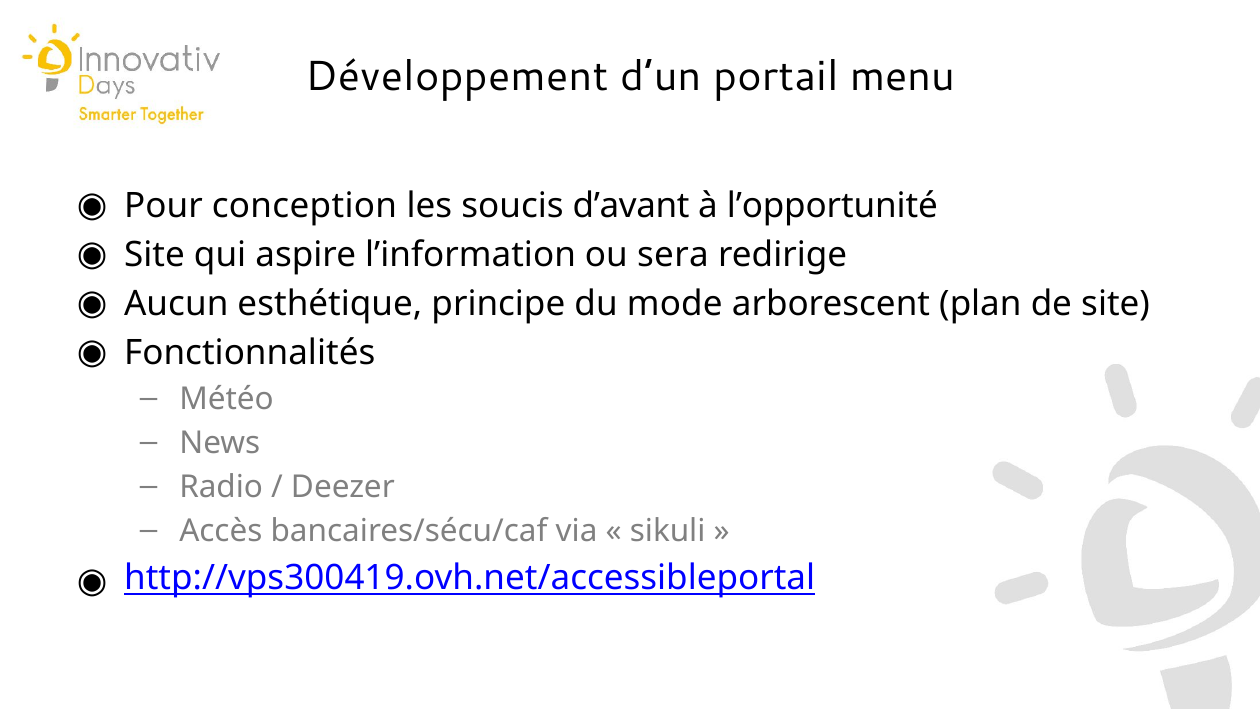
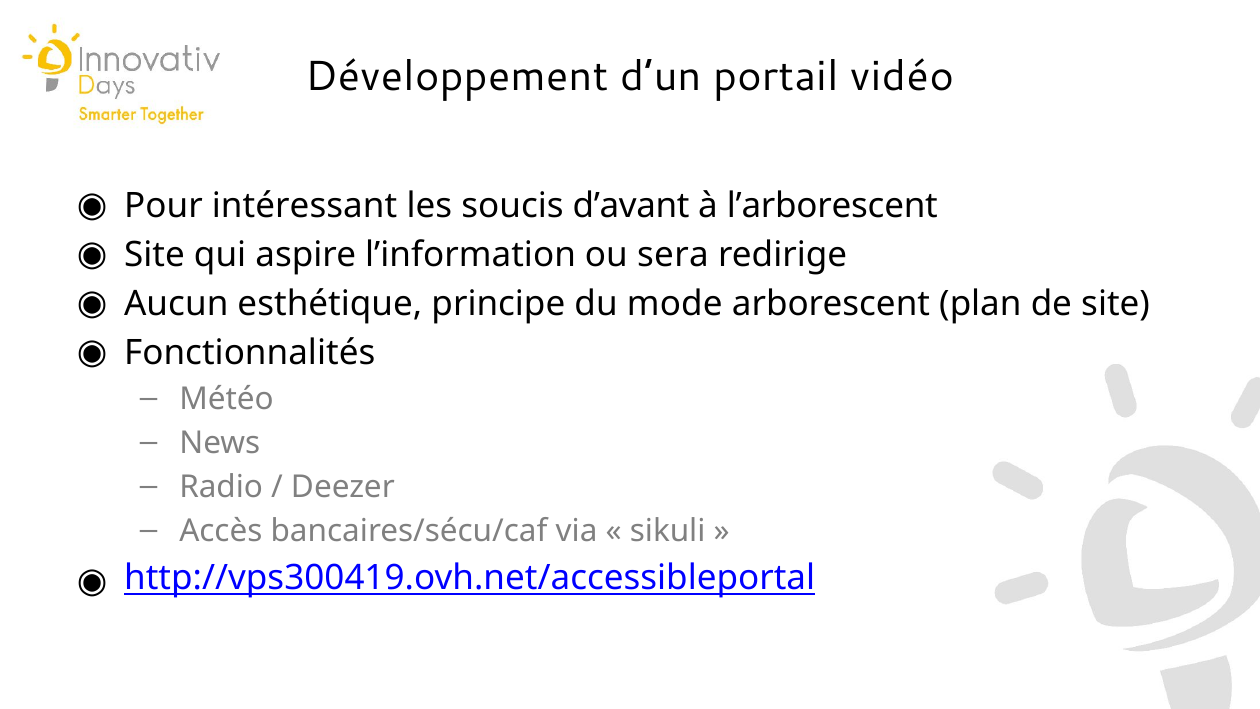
menu: menu -> vidéo
conception: conception -> intéressant
l’opportunité: l’opportunité -> l’arborescent
